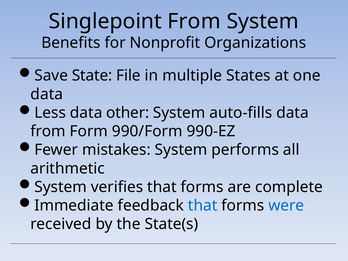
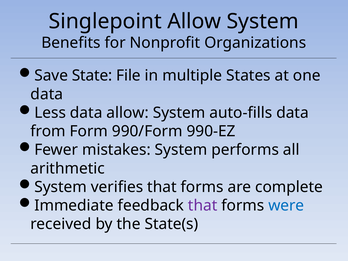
Singlepoint From: From -> Allow
data other: other -> allow
that at (203, 206) colour: blue -> purple
